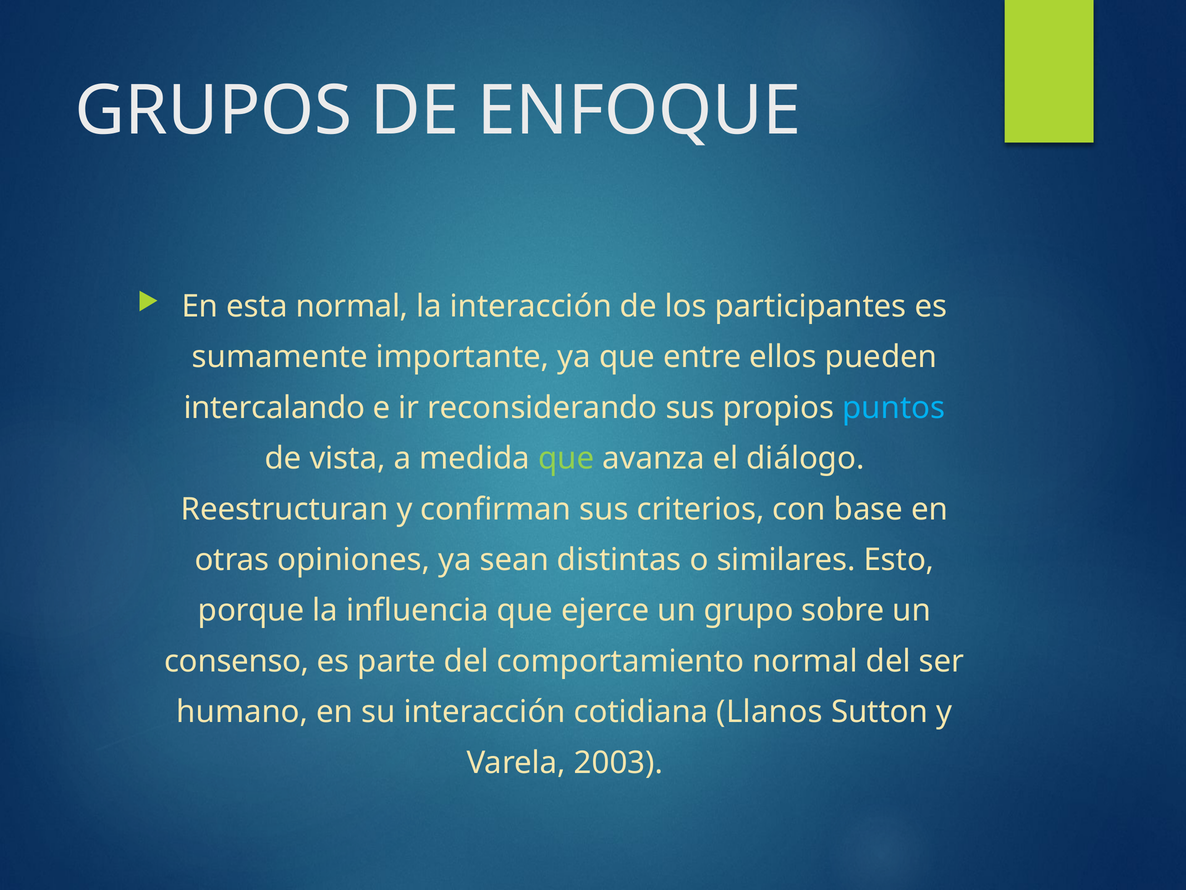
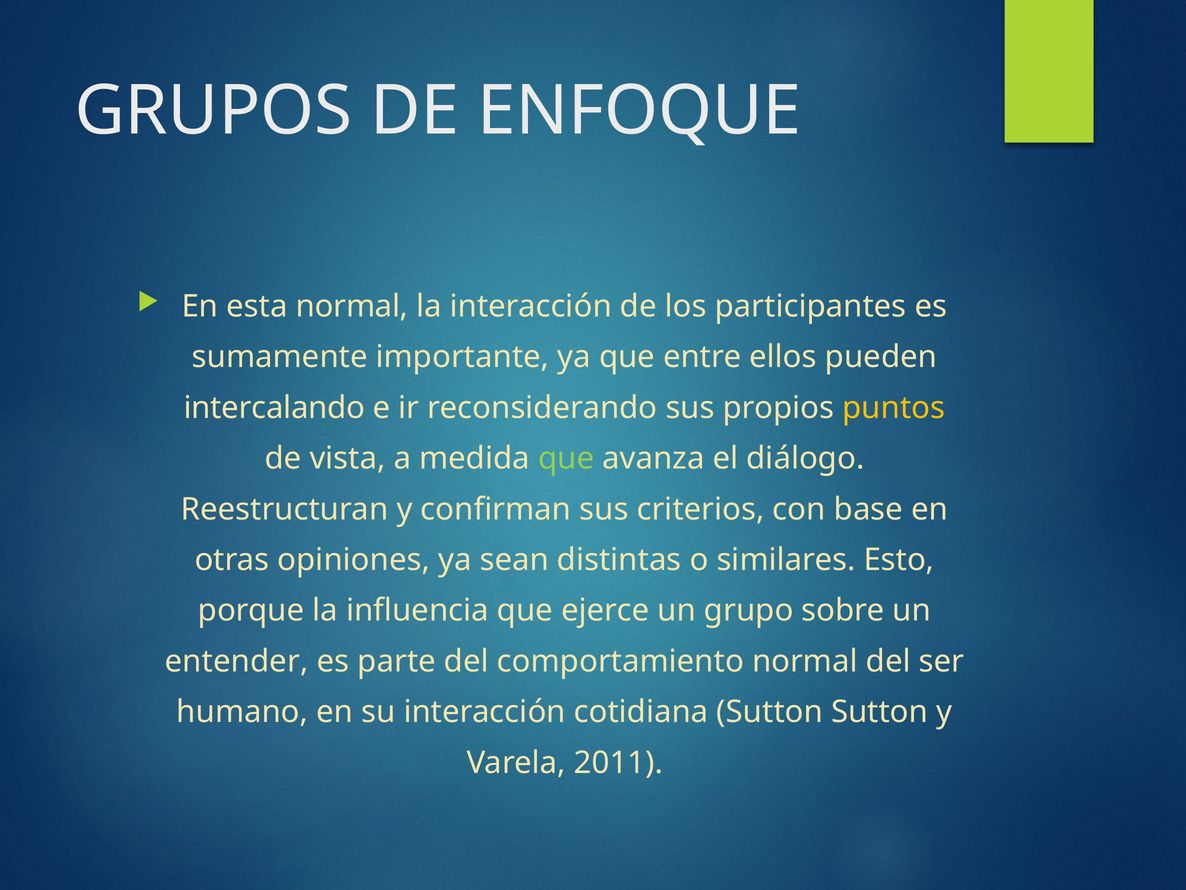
puntos colour: light blue -> yellow
consenso: consenso -> entender
cotidiana Llanos: Llanos -> Sutton
2003: 2003 -> 2011
